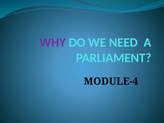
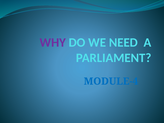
MODULE-4 colour: black -> blue
